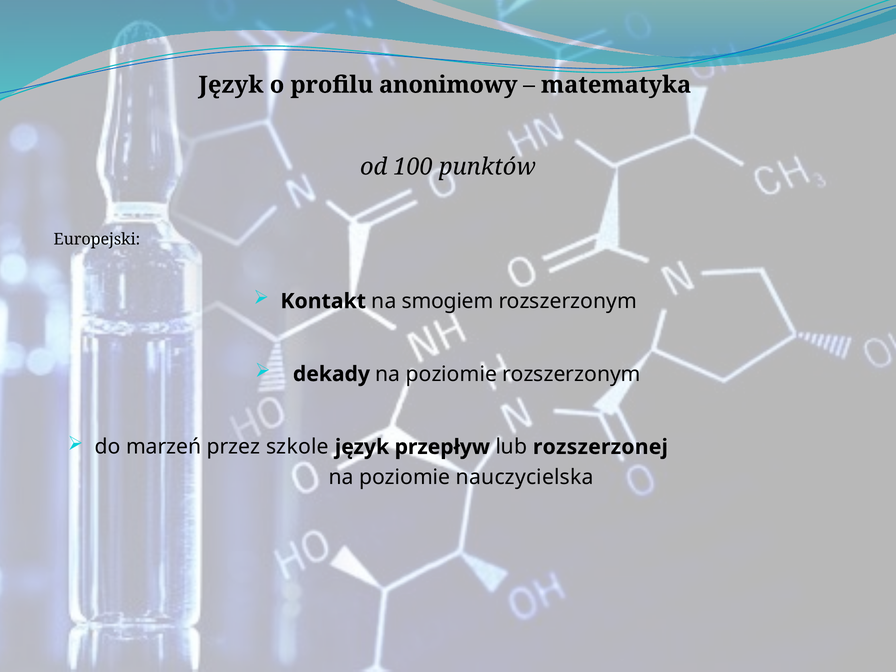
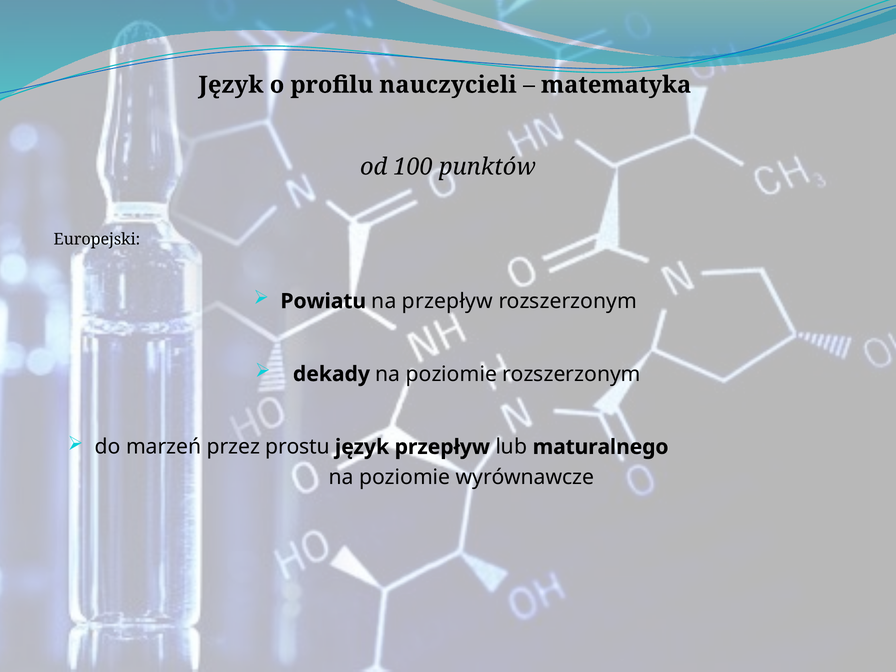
anonimowy: anonimowy -> nauczycieli
Kontakt: Kontakt -> Powiatu
na smogiem: smogiem -> przepływ
szkole: szkole -> prostu
rozszerzonej: rozszerzonej -> maturalnego
nauczycielska: nauczycielska -> wyrównawcze
